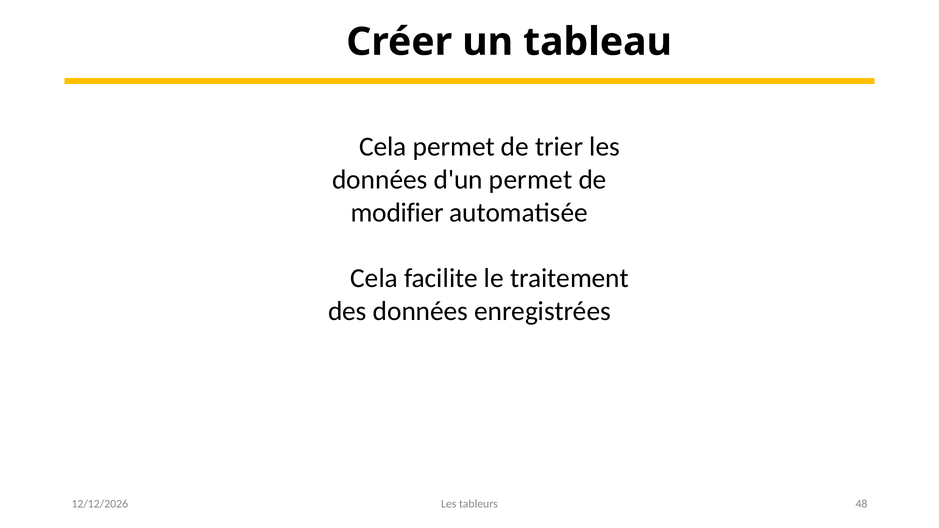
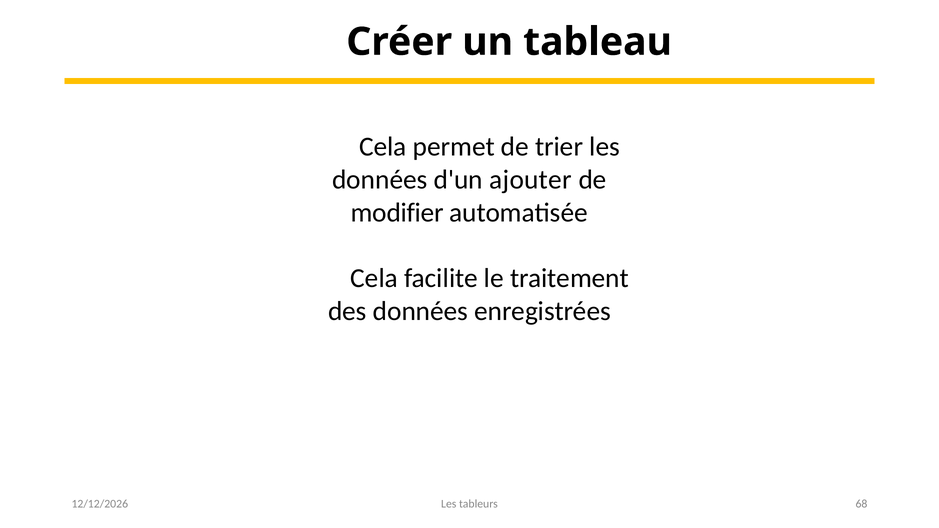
d'un permet: permet -> ajouter
48: 48 -> 68
